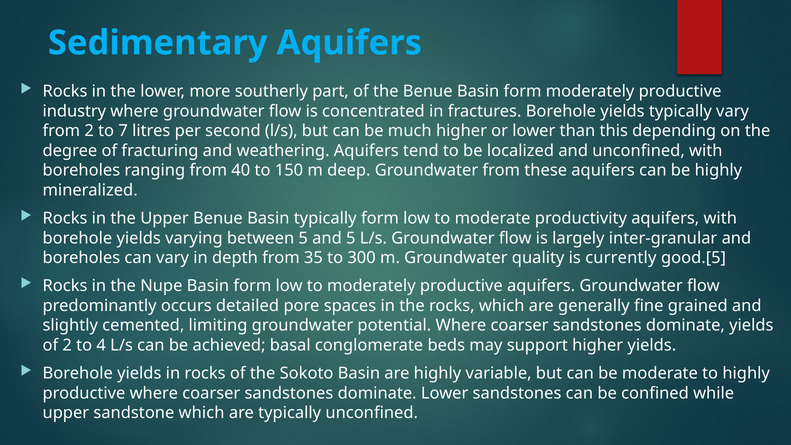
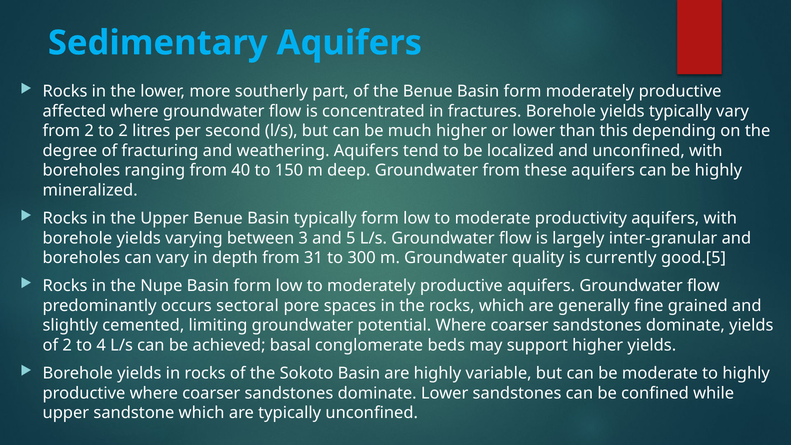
industry: industry -> affected
to 7: 7 -> 2
between 5: 5 -> 3
35: 35 -> 31
detailed: detailed -> sectoral
